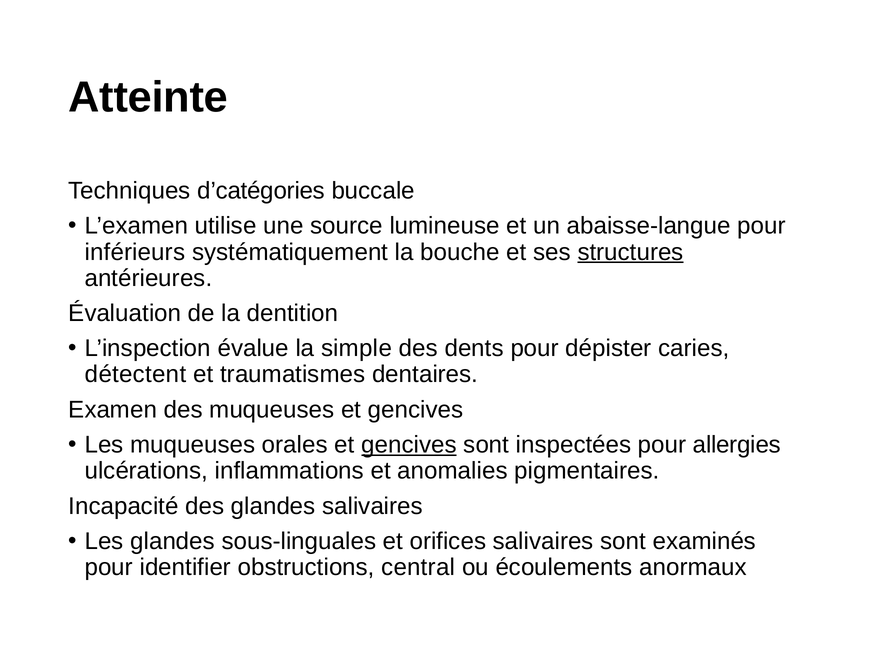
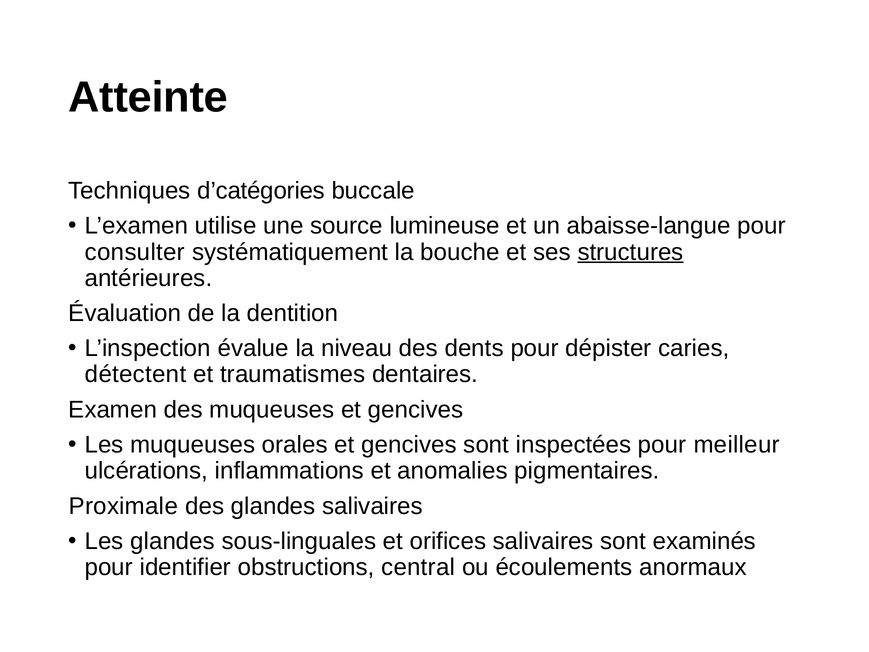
inférieurs: inférieurs -> consulter
simple: simple -> niveau
gencives at (409, 445) underline: present -> none
allergies: allergies -> meilleur
Incapacité: Incapacité -> Proximale
